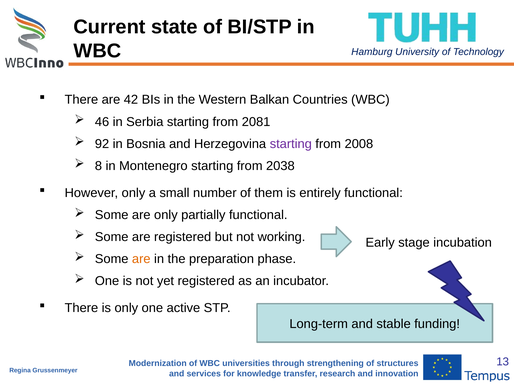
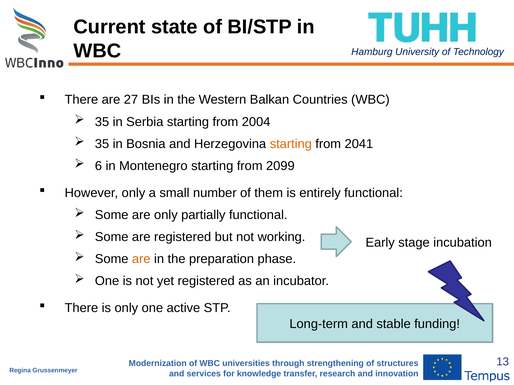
42: 42 -> 27
46 at (102, 122): 46 -> 35
2081: 2081 -> 2004
92 at (102, 144): 92 -> 35
starting at (291, 144) colour: purple -> orange
2008: 2008 -> 2041
8: 8 -> 6
2038: 2038 -> 2099
